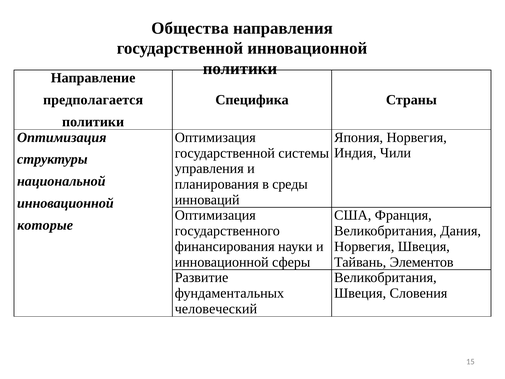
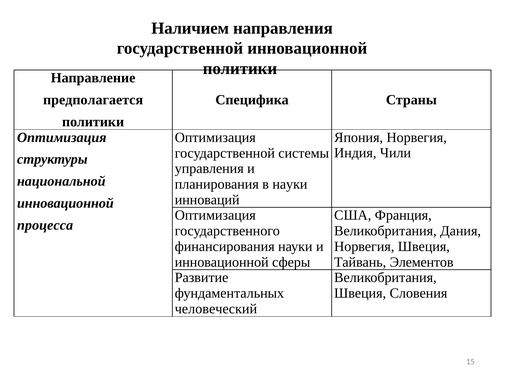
Общества: Общества -> Наличием
в среды: среды -> науки
которые: которые -> процесса
